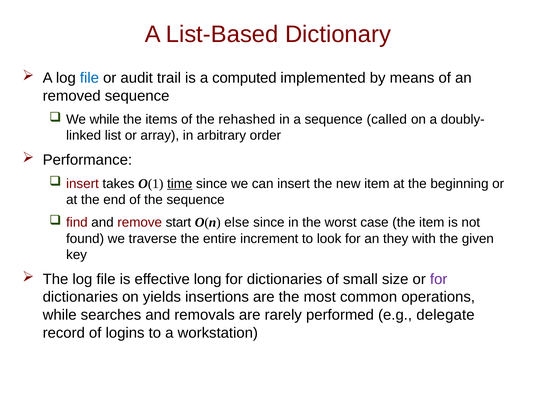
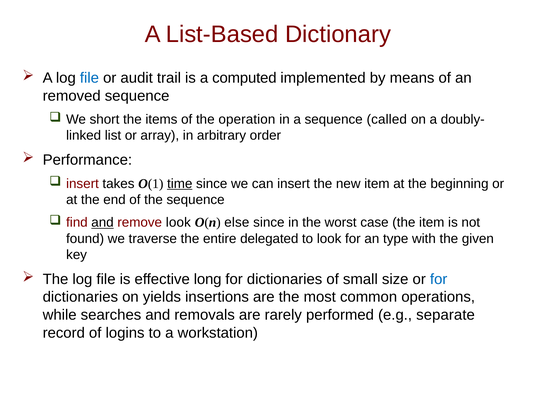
We while: while -> short
rehashed: rehashed -> operation
and at (103, 223) underline: none -> present
remove start: start -> look
increment: increment -> delegated
they: they -> type
for at (439, 279) colour: purple -> blue
delegate: delegate -> separate
